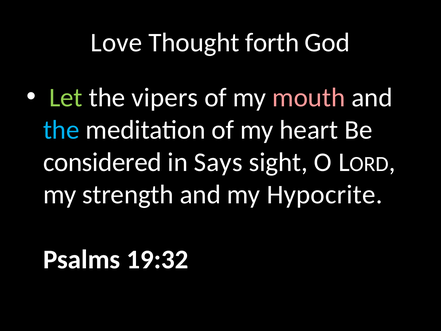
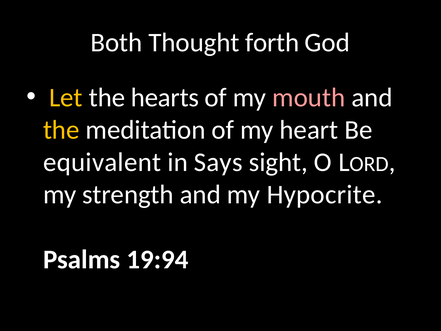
Love: Love -> Both
Let colour: light green -> yellow
vipers: vipers -> hearts
the at (61, 130) colour: light blue -> yellow
considered: considered -> equivalent
19:32: 19:32 -> 19:94
